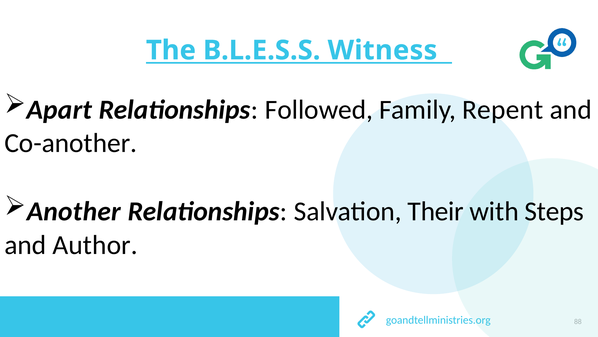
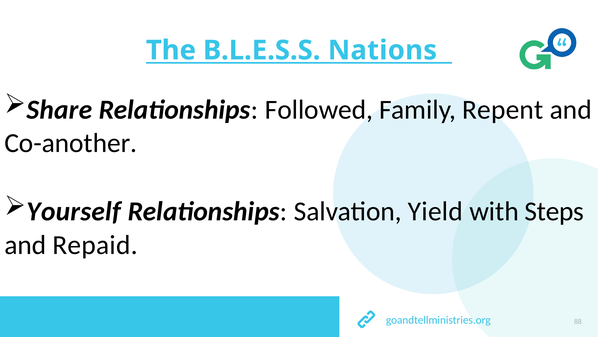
Witness: Witness -> Nations
Apart: Apart -> Share
Another: Another -> Yourself
Their: Their -> Yield
Author: Author -> Repaid
